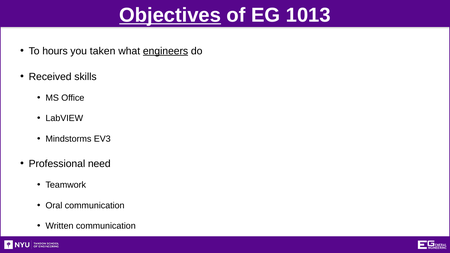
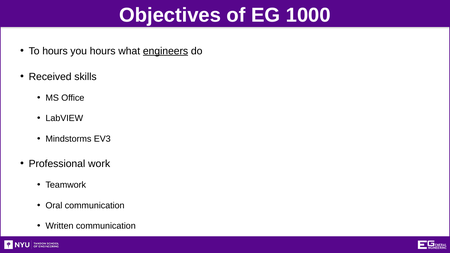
Objectives underline: present -> none
1013: 1013 -> 1000
you taken: taken -> hours
need: need -> work
